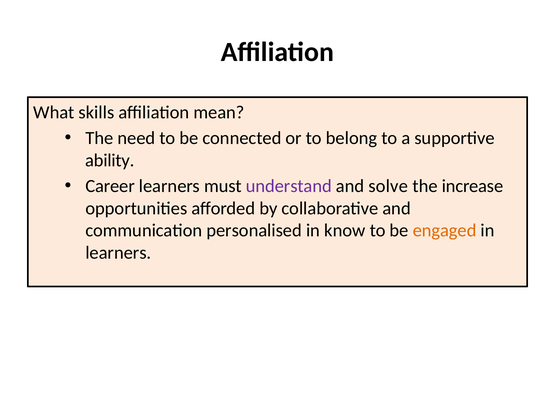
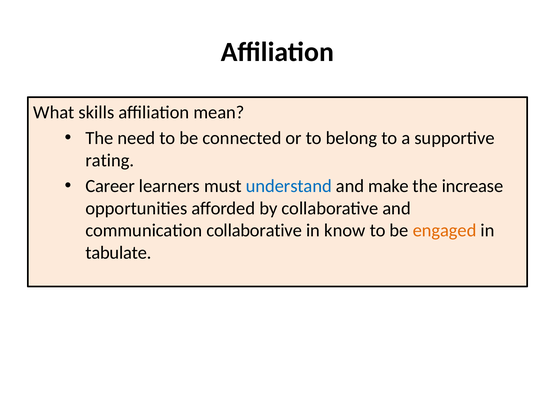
ability: ability -> rating
understand colour: purple -> blue
solve: solve -> make
communication personalised: personalised -> collaborative
learners at (118, 253): learners -> tabulate
